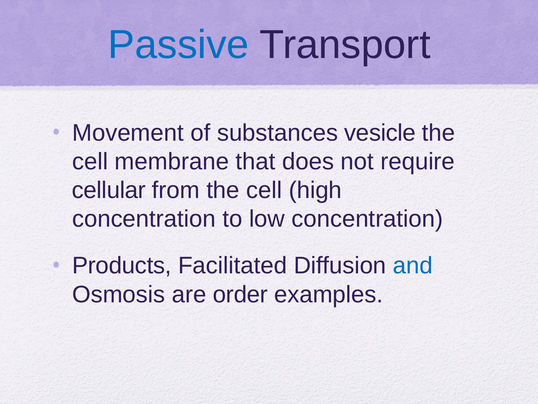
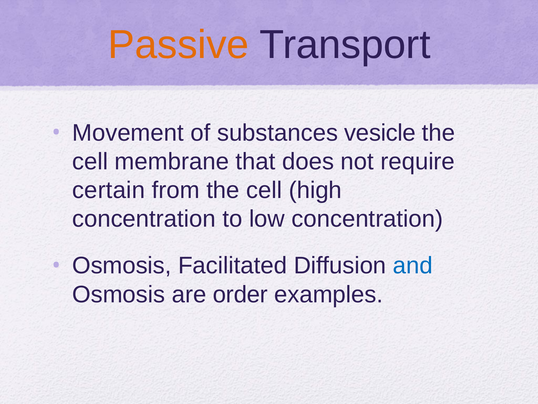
Passive colour: blue -> orange
cellular: cellular -> certain
Products at (122, 265): Products -> Osmosis
